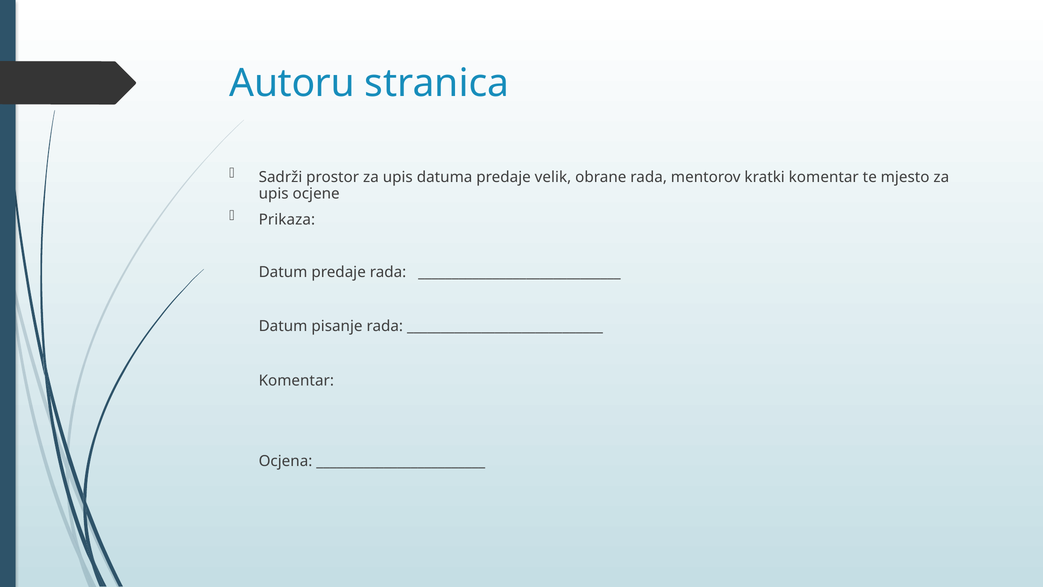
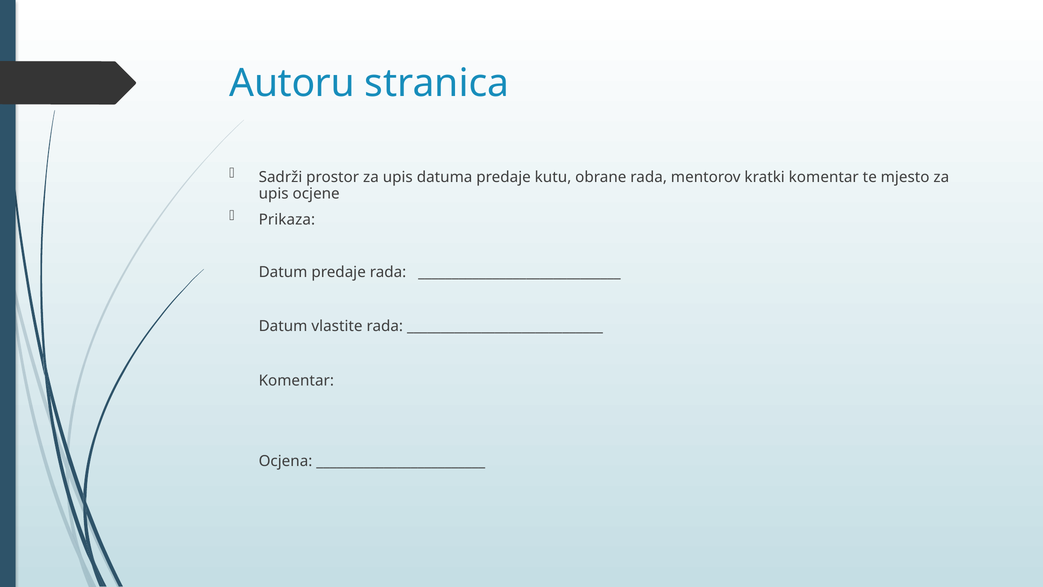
velik: velik -> kutu
pisanje: pisanje -> vlastite
